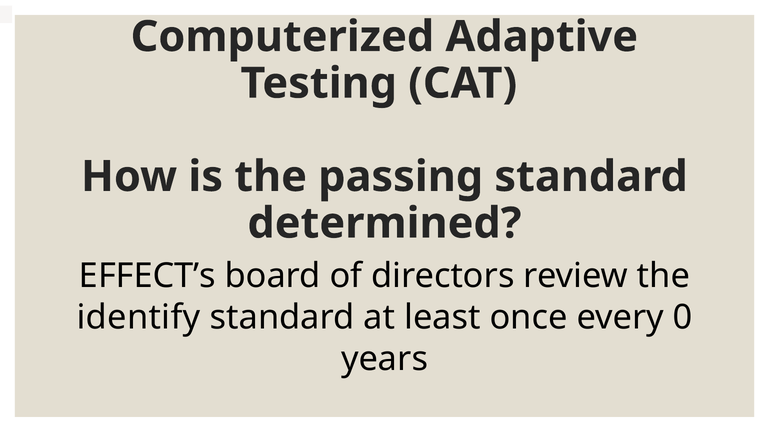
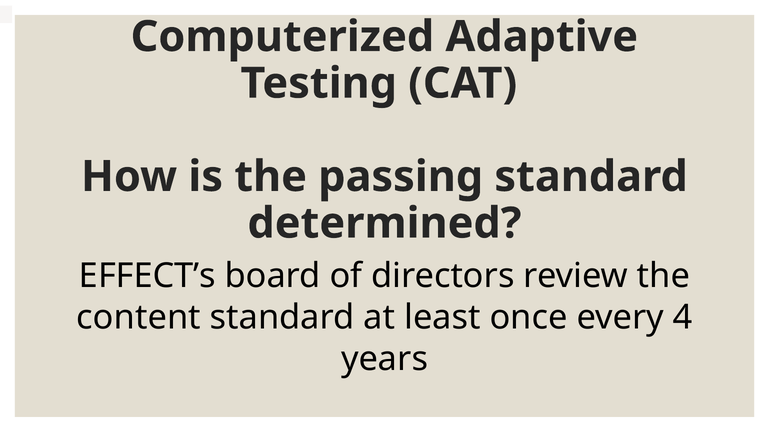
identify: identify -> content
0: 0 -> 4
